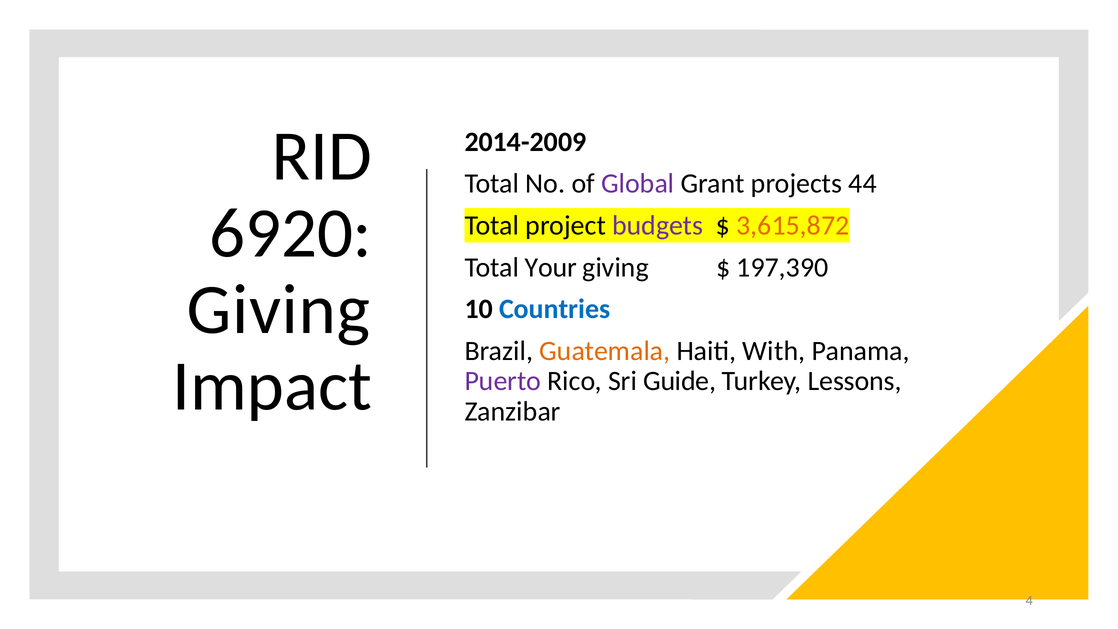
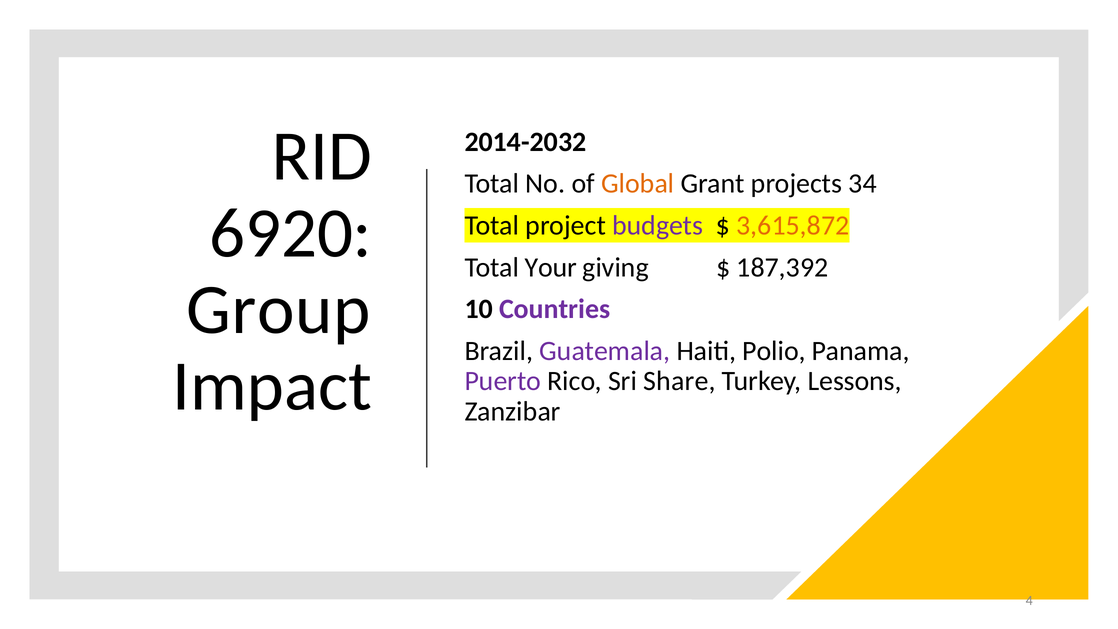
2014-2009: 2014-2009 -> 2014-2032
Global colour: purple -> orange
44: 44 -> 34
197,390: 197,390 -> 187,392
Giving at (279, 310): Giving -> Group
Countries colour: blue -> purple
Guatemala colour: orange -> purple
With: With -> Polio
Guide: Guide -> Share
